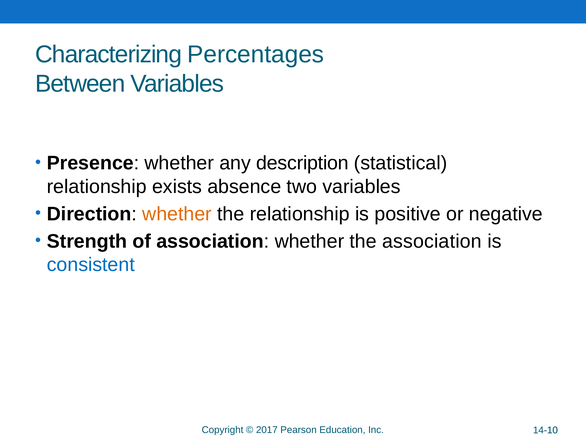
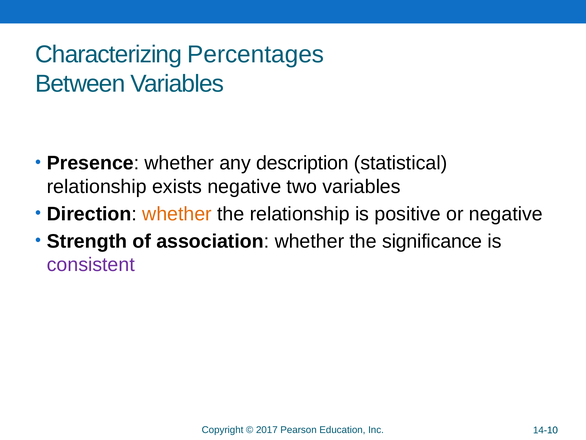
exists absence: absence -> negative
the association: association -> significance
consistent colour: blue -> purple
